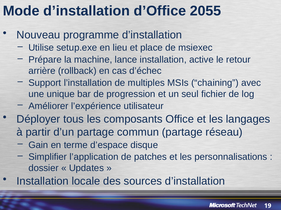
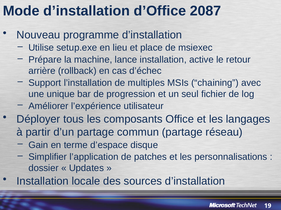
2055: 2055 -> 2087
